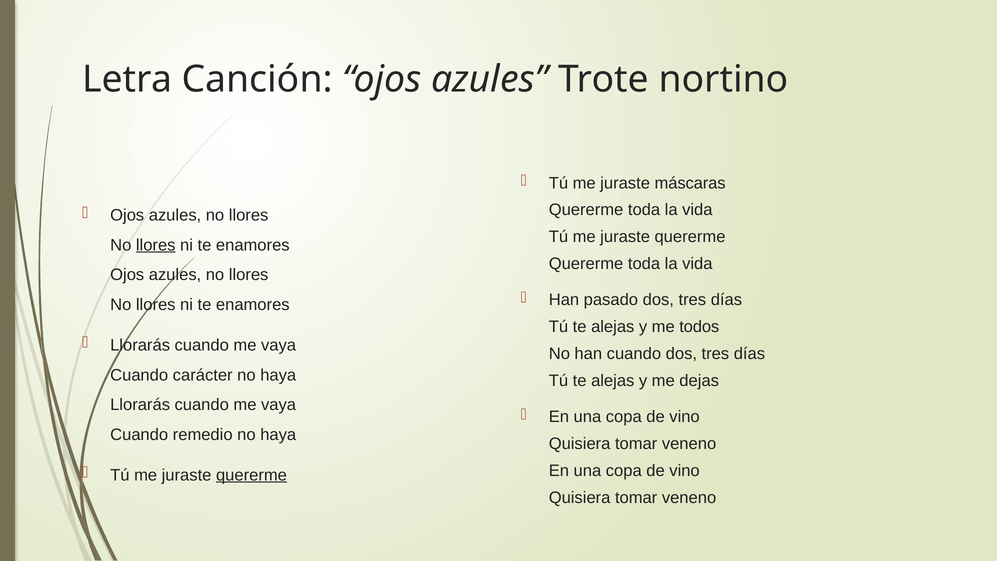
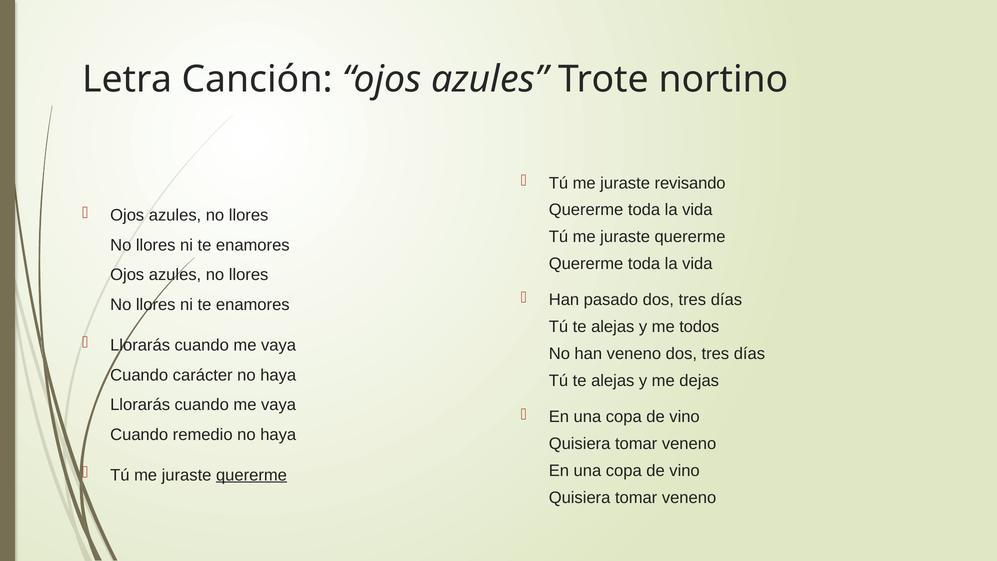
máscaras: máscaras -> revisando
llores at (156, 245) underline: present -> none
han cuando: cuando -> veneno
